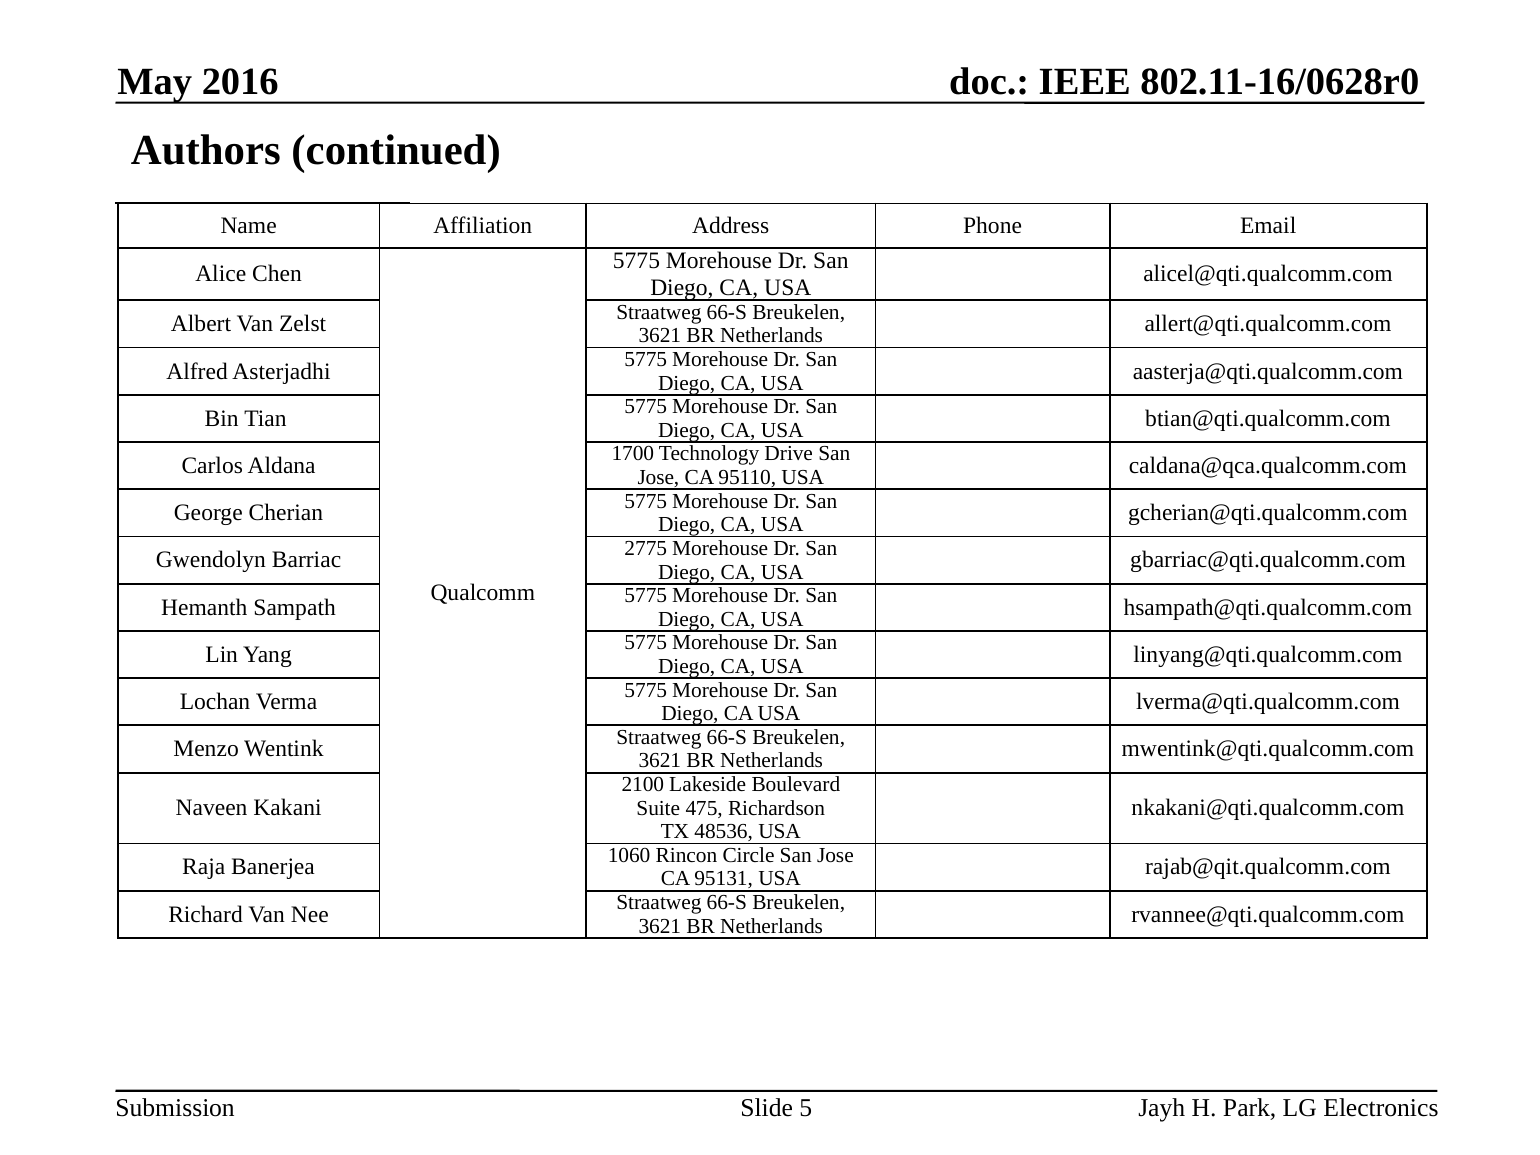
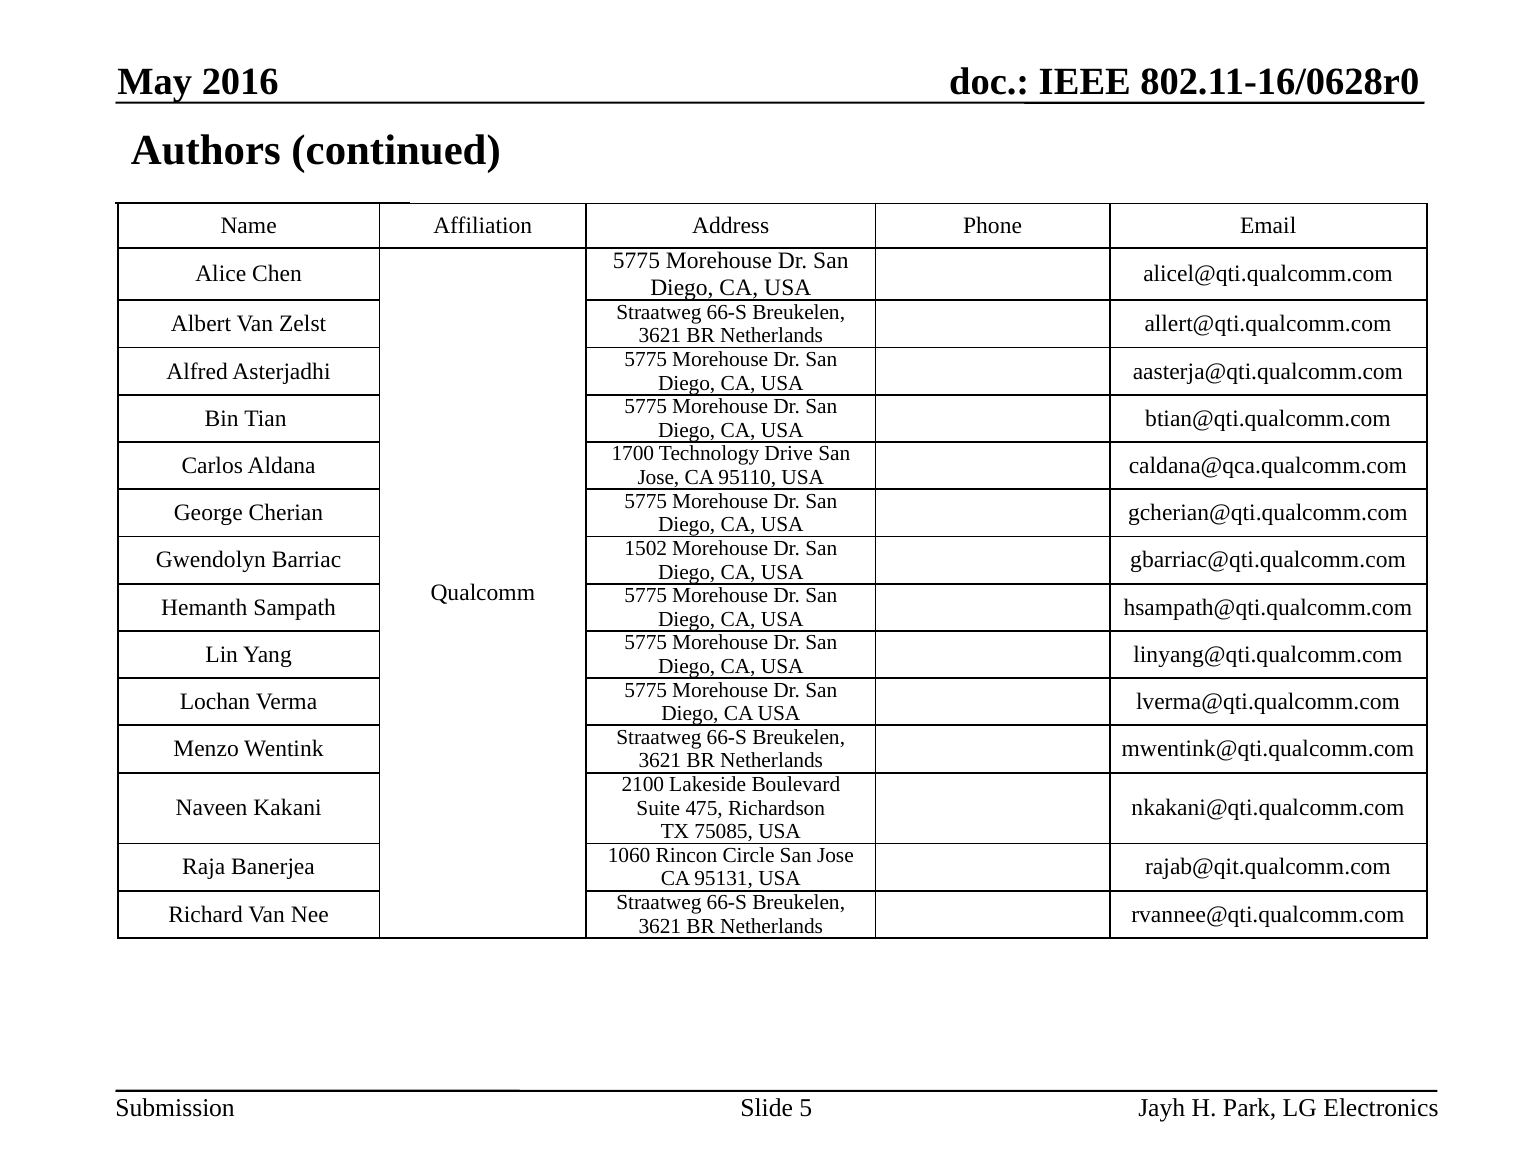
2775: 2775 -> 1502
48536: 48536 -> 75085
